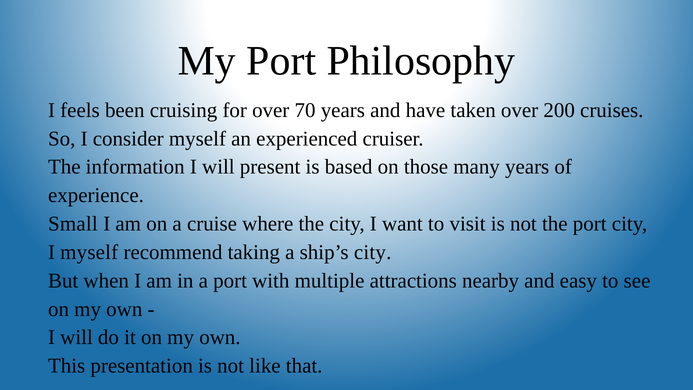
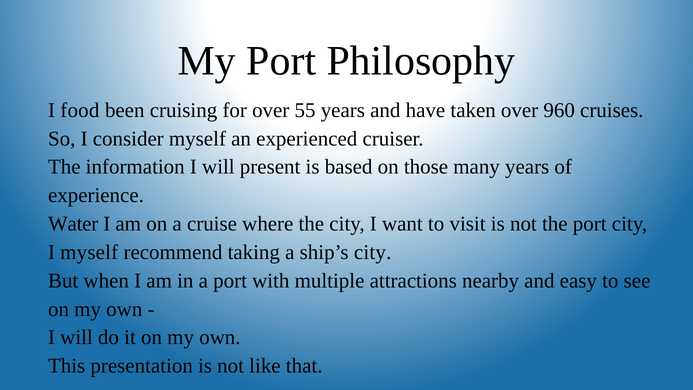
feels: feels -> food
70: 70 -> 55
200: 200 -> 960
Small: Small -> Water
